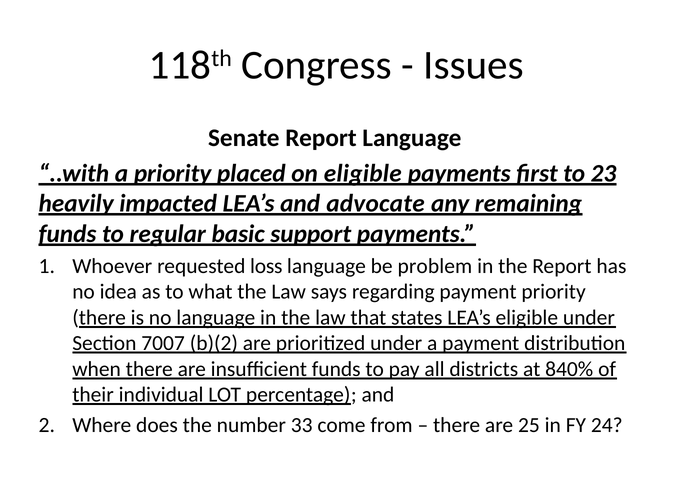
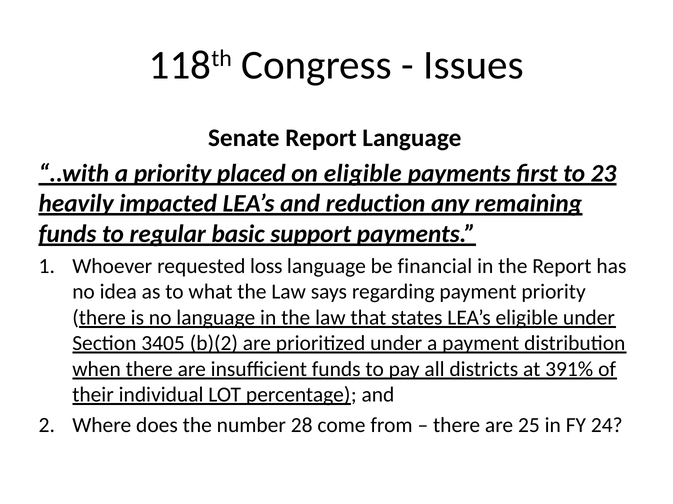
advocate: advocate -> reduction
problem: problem -> financial
7007: 7007 -> 3405
840%: 840% -> 391%
33: 33 -> 28
